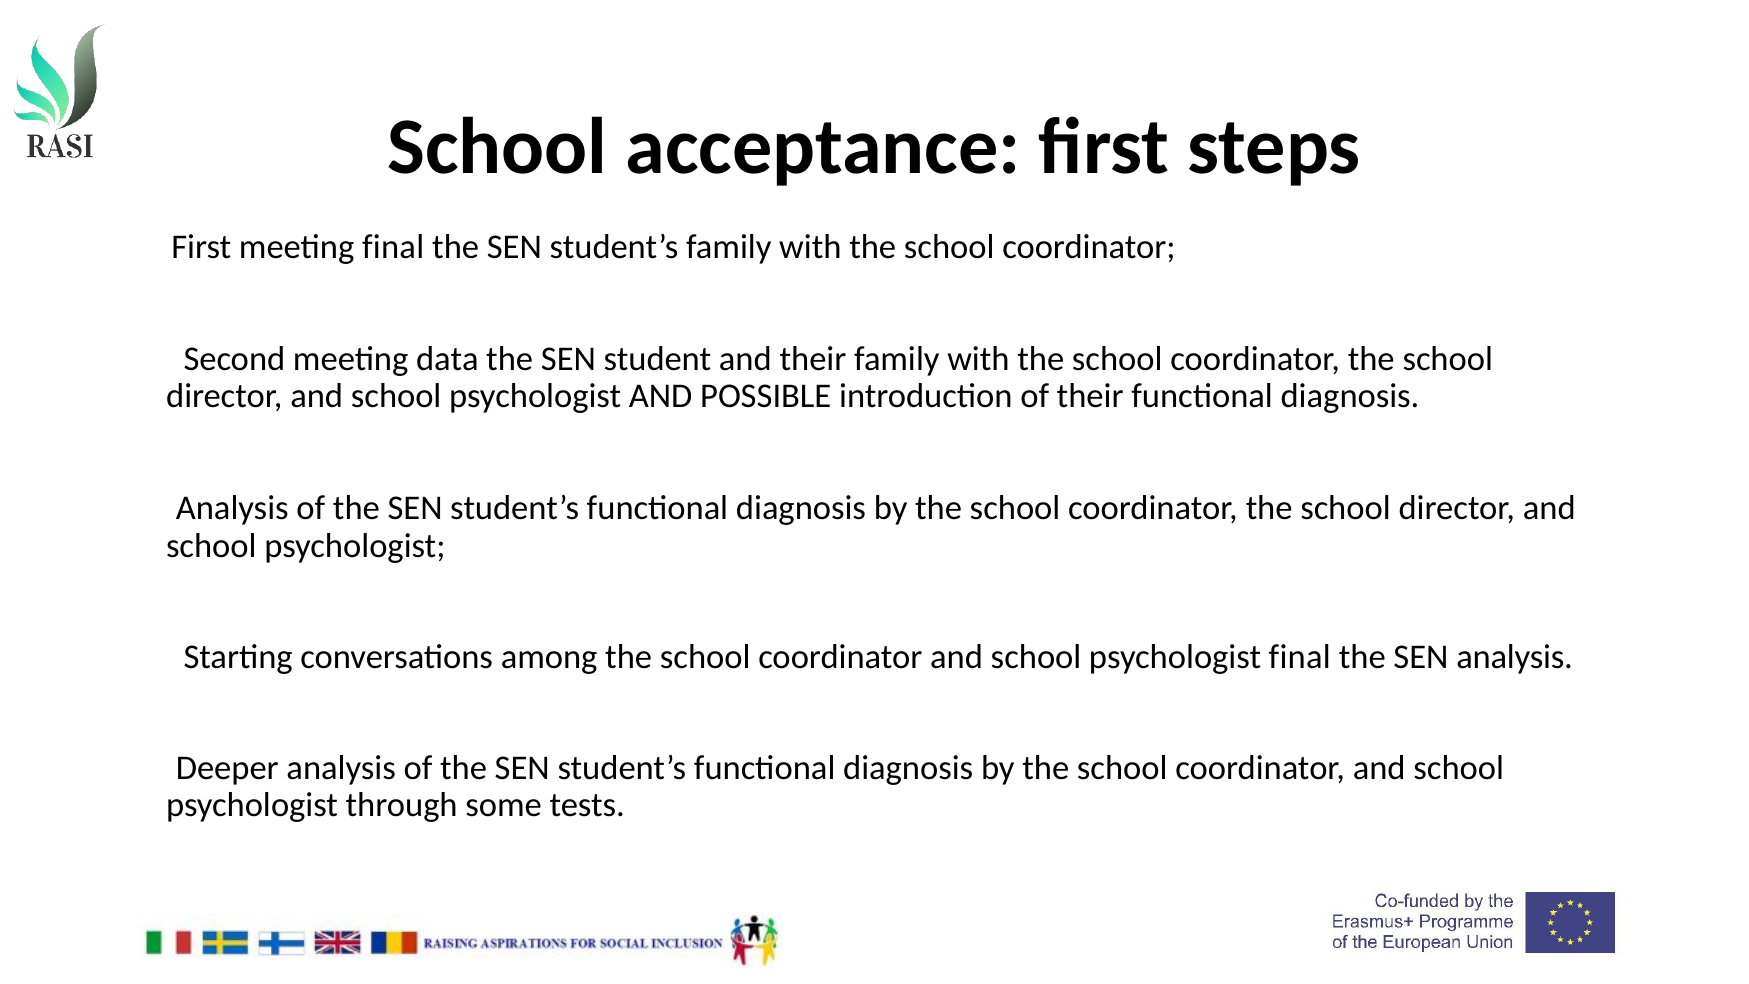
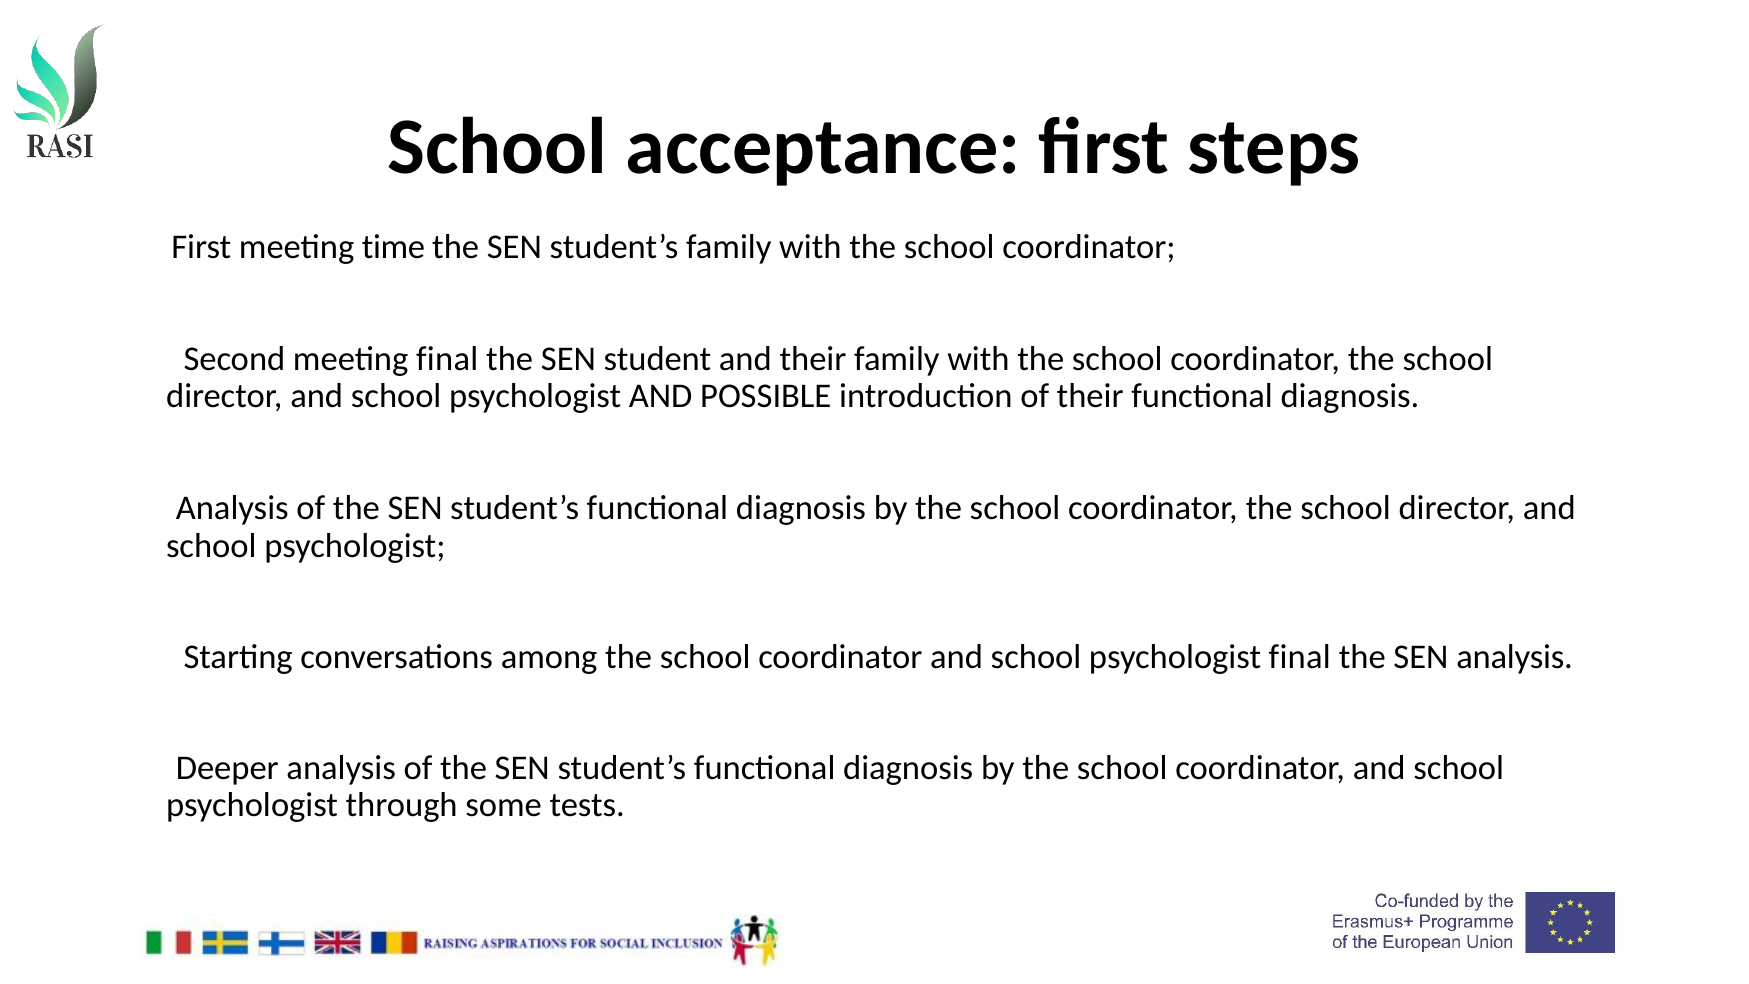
meeting final: final -> time
meeting data: data -> final
